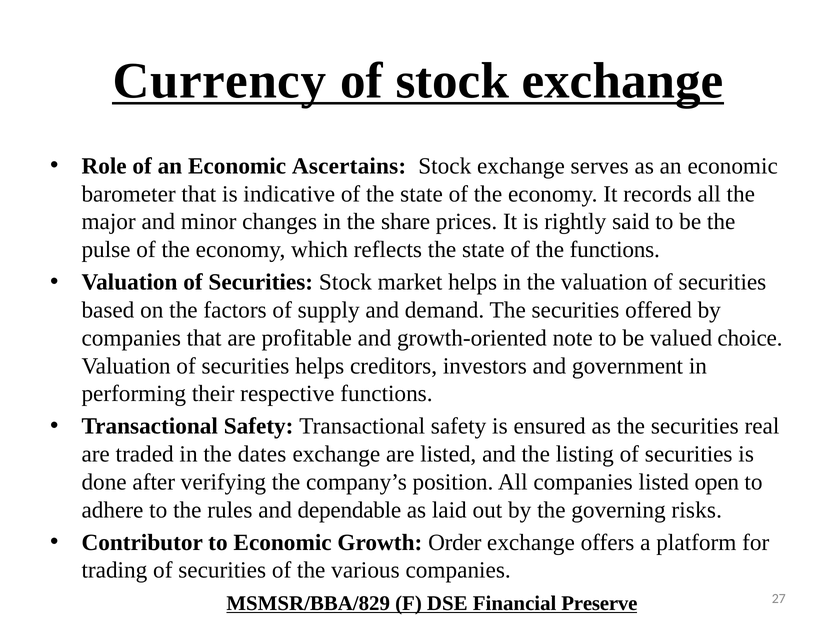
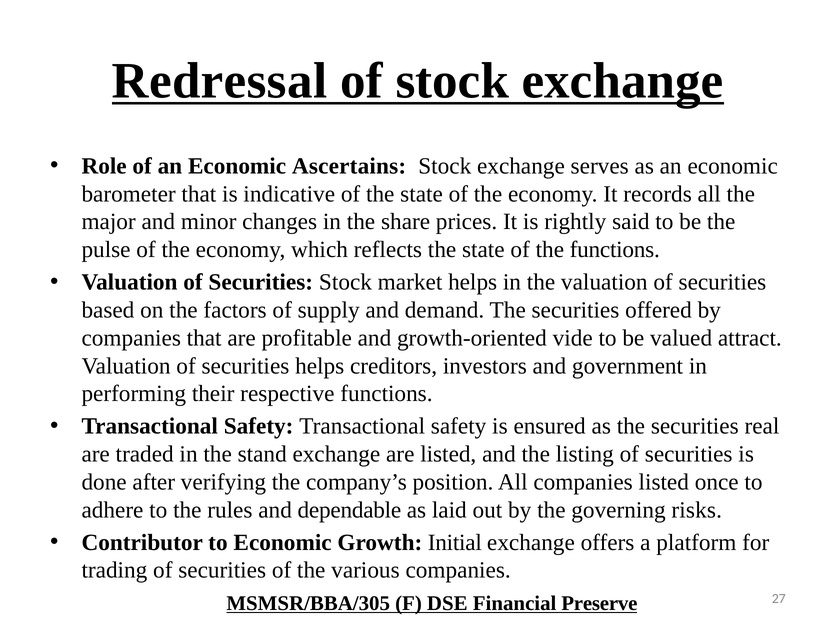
Currency: Currency -> Redressal
note: note -> vide
choice: choice -> attract
dates: dates -> stand
open: open -> once
Order: Order -> Initial
MSMSR/BBA/829: MSMSR/BBA/829 -> MSMSR/BBA/305
